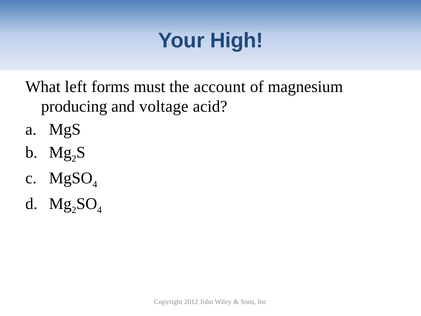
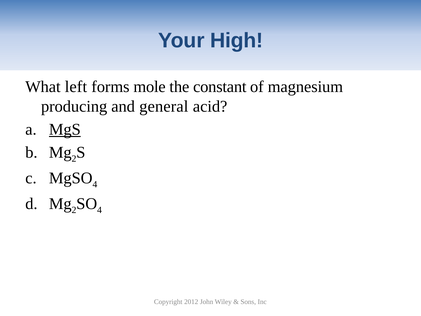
must: must -> mole
account: account -> constant
voltage: voltage -> general
MgS underline: none -> present
